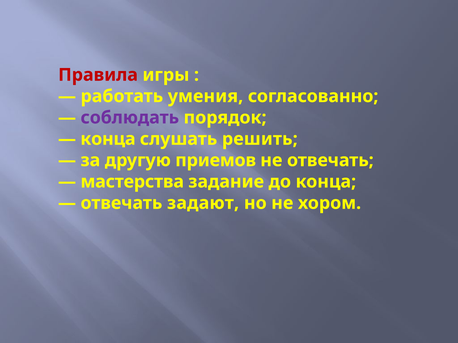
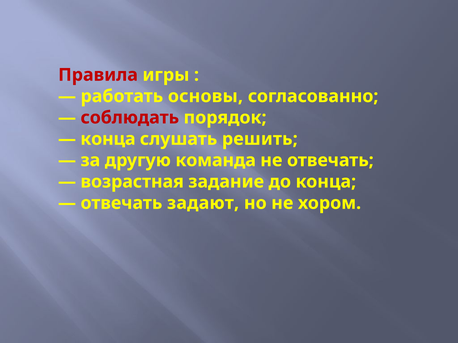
умения: умения -> основы
соблюдать colour: purple -> red
приемов: приемов -> команда
мастерства: мастерства -> возрастная
